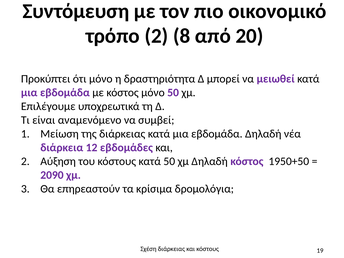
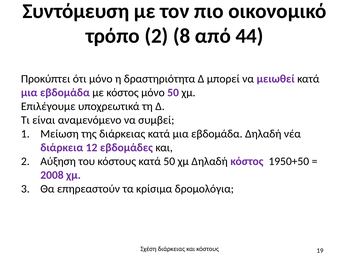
20: 20 -> 44
2090: 2090 -> 2008
